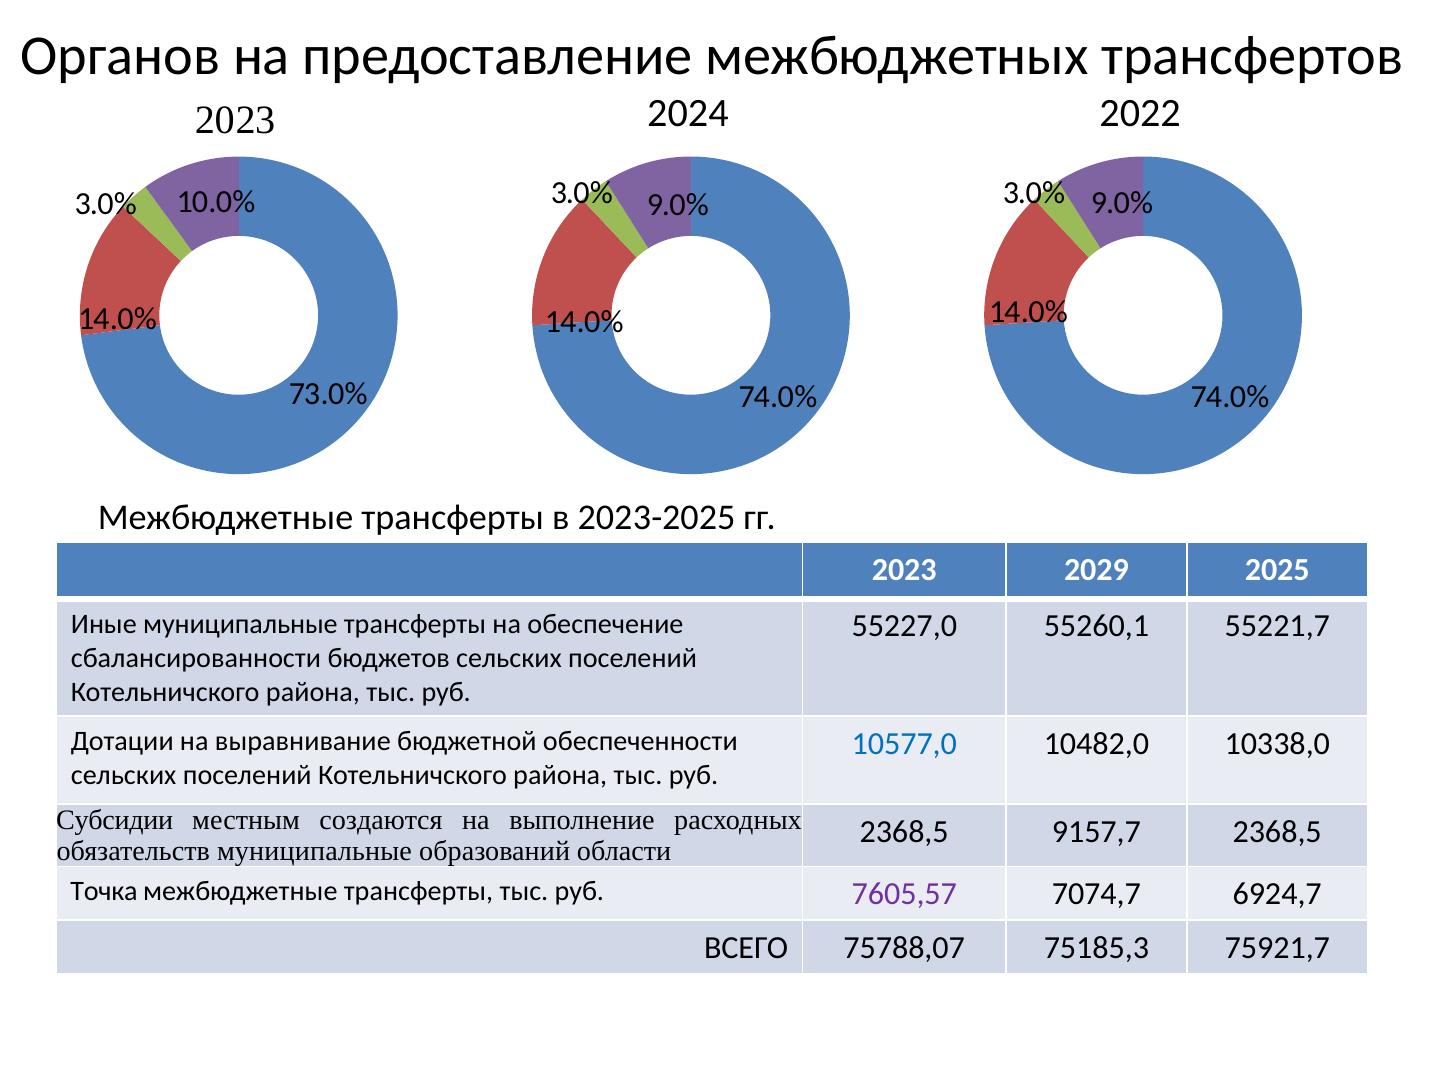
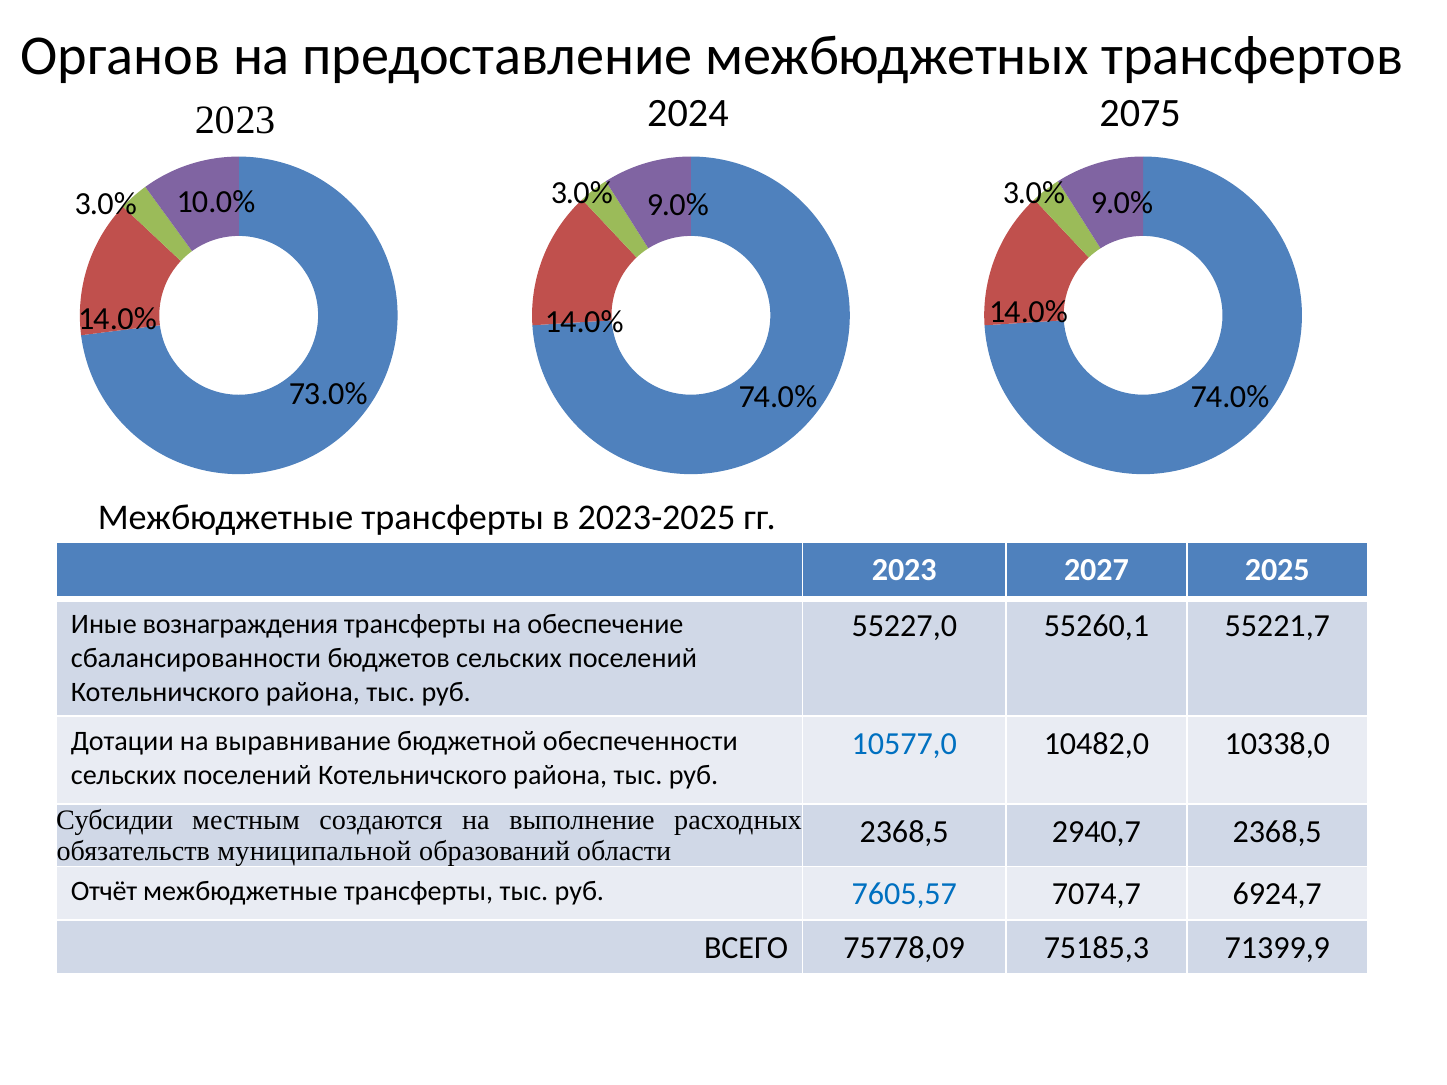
2022: 2022 -> 2075
2029: 2029 -> 2027
Иные муниципальные: муниципальные -> вознаграждения
9157,7: 9157,7 -> 2940,7
обязательств муниципальные: муниципальные -> муниципальной
Точка: Точка -> Отчёт
7605,57 colour: purple -> blue
75788,07: 75788,07 -> 75778,09
75921,7: 75921,7 -> 71399,9
